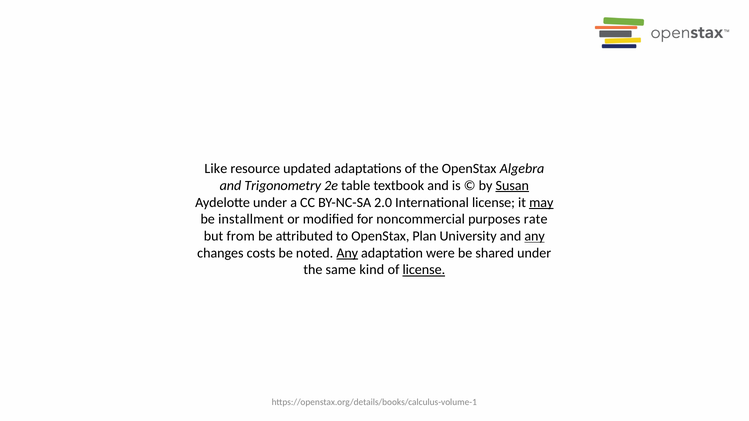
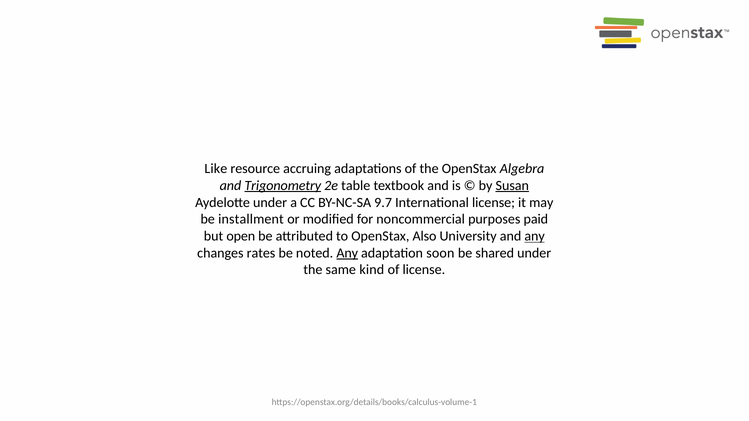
updated: updated -> accruing
Trigonometry underline: none -> present
2.0: 2.0 -> 9.7
may underline: present -> none
rate: rate -> paid
from: from -> open
Plan: Plan -> Also
costs: costs -> rates
were: were -> soon
license at (424, 270) underline: present -> none
